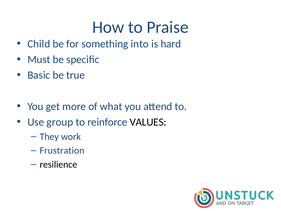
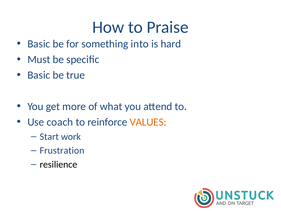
Child at (39, 44): Child -> Basic
group: group -> coach
VALUES colour: black -> orange
They: They -> Start
